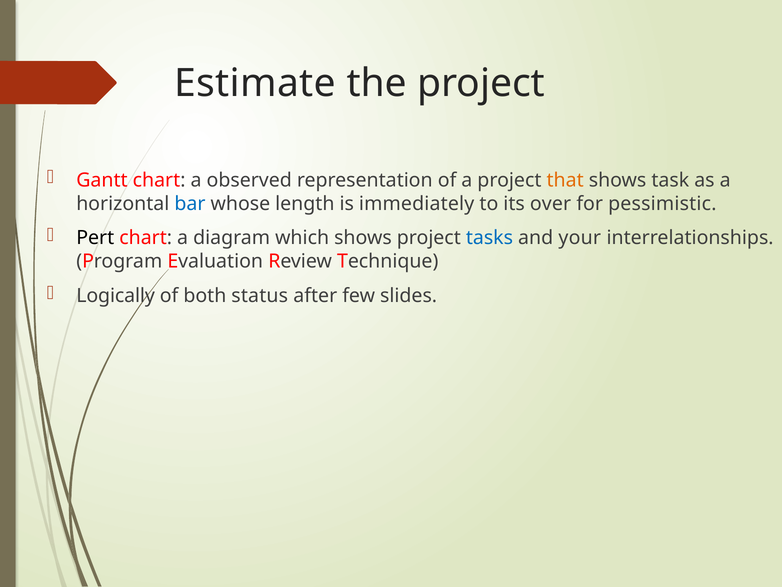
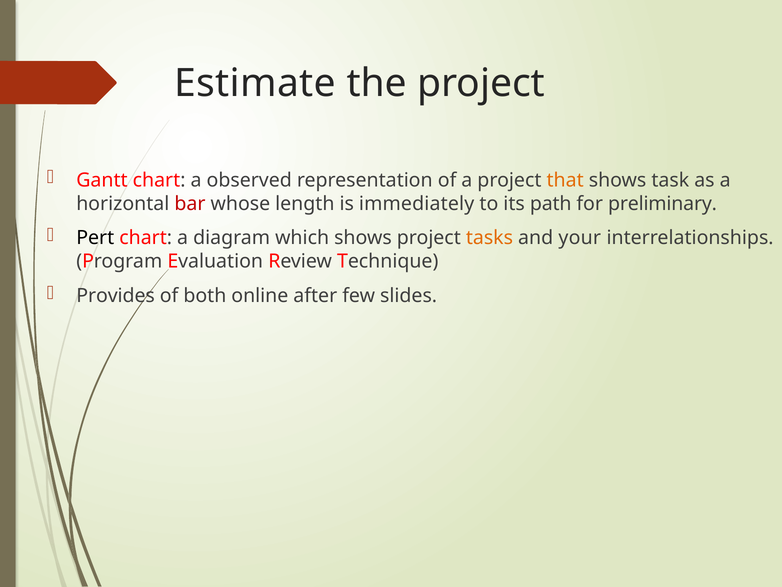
bar colour: blue -> red
over: over -> path
pessimistic: pessimistic -> preliminary
tasks colour: blue -> orange
Logically: Logically -> Provides
status: status -> online
